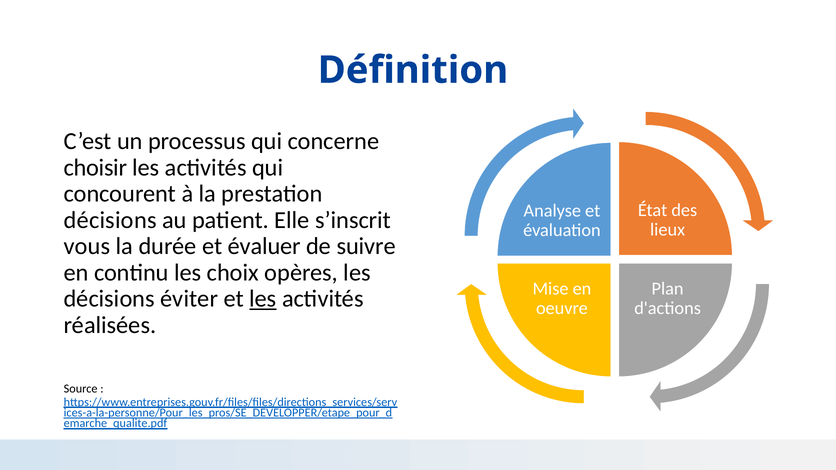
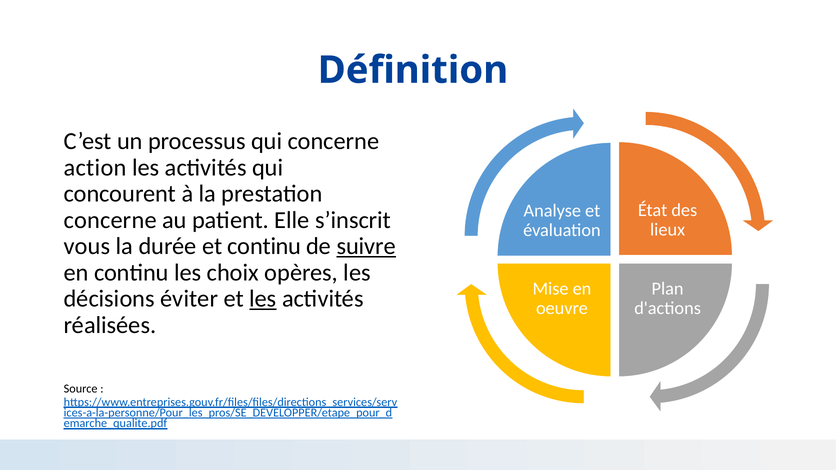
choisir: choisir -> action
décisions at (110, 220): décisions -> concerne
et évaluer: évaluer -> continu
suivre underline: none -> present
